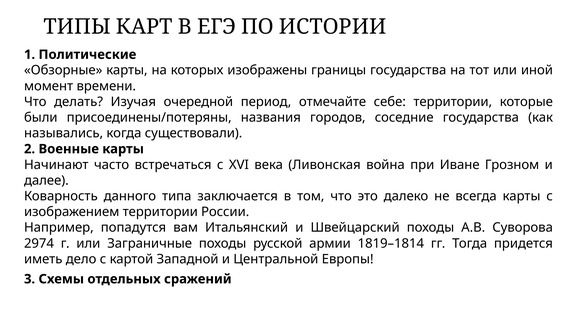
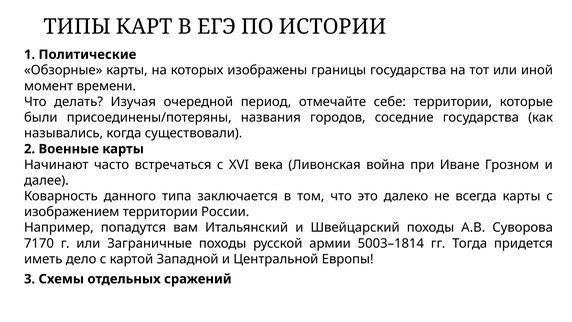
2974: 2974 -> 7170
1819–1814: 1819–1814 -> 5003–1814
